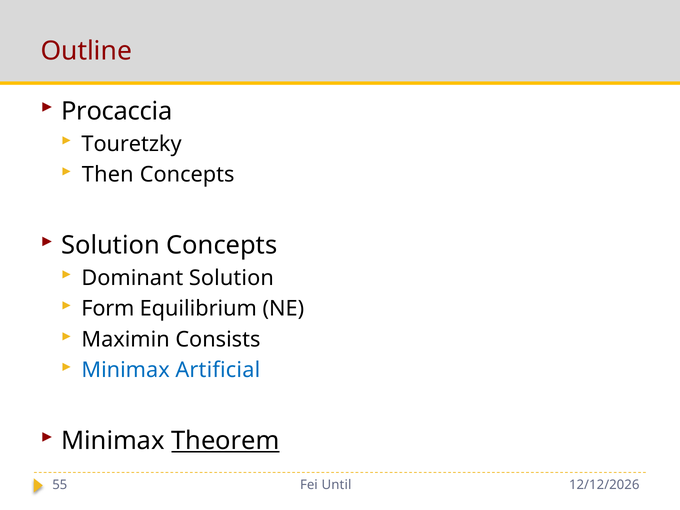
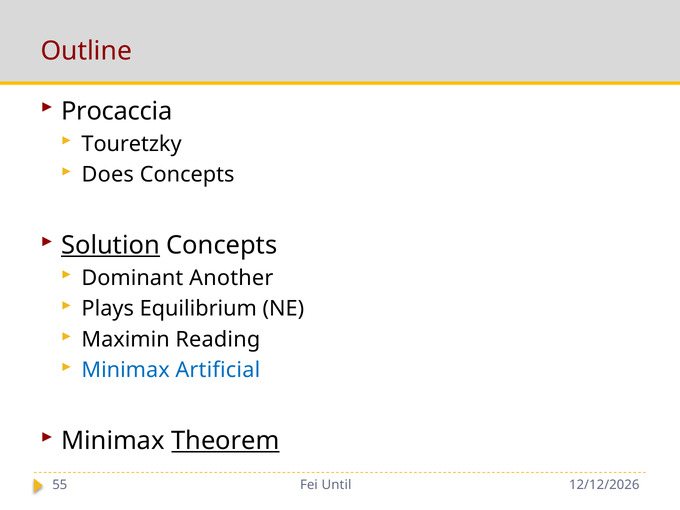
Then: Then -> Does
Solution at (110, 245) underline: none -> present
Dominant Solution: Solution -> Another
Form: Form -> Plays
Consists: Consists -> Reading
